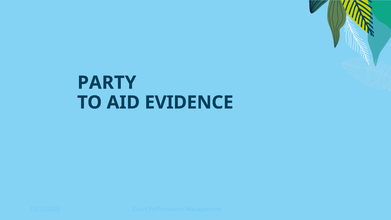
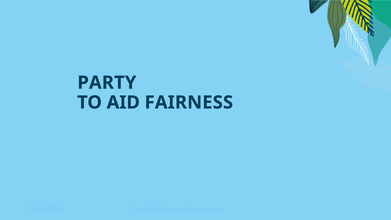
EVIDENCE: EVIDENCE -> FAIRNESS
